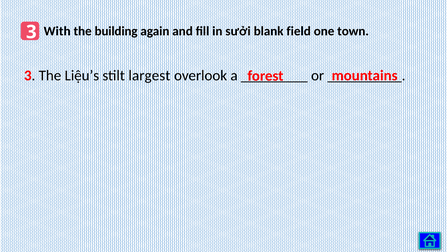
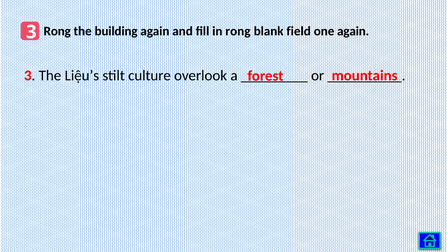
With at (57, 31): With -> Rong
in sưởi: sưởi -> rong
one town: town -> again
largest: largest -> culture
